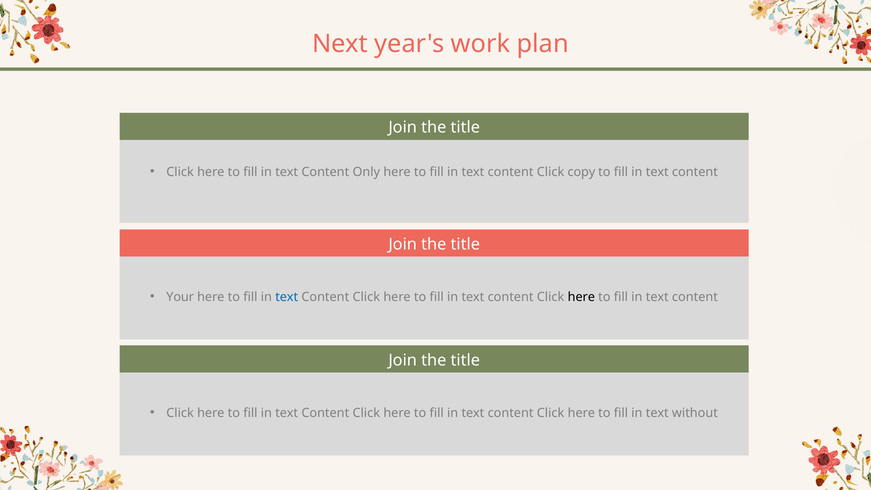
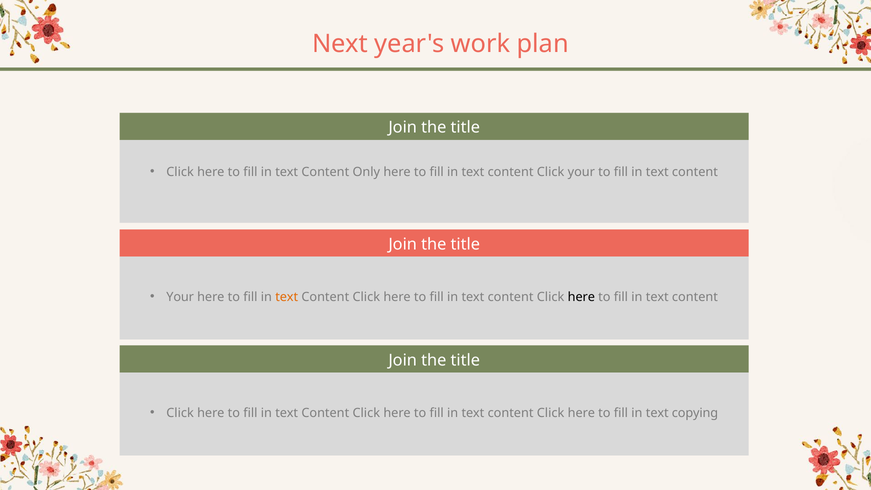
Click copy: copy -> your
text at (287, 297) colour: blue -> orange
without: without -> copying
